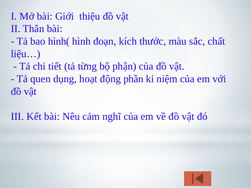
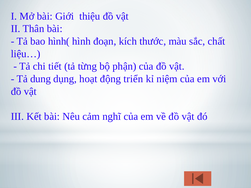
quen: quen -> dung
động phần: phần -> triển
